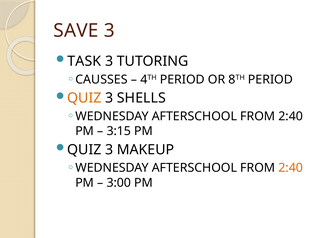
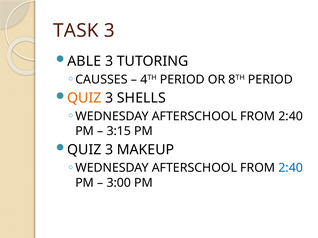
SAVE: SAVE -> TASK
TASK: TASK -> ABLE
2:40 at (291, 168) colour: orange -> blue
